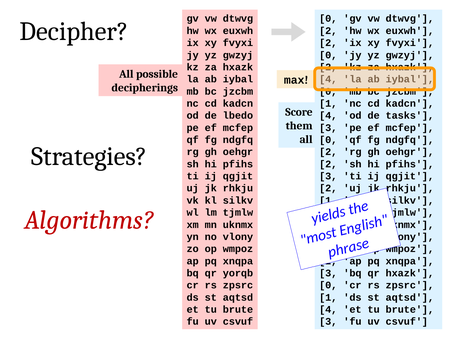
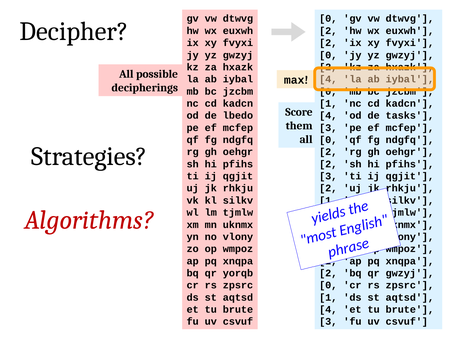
3 at (328, 273): 3 -> 2
qr hxazk: hxazk -> gwzyj
